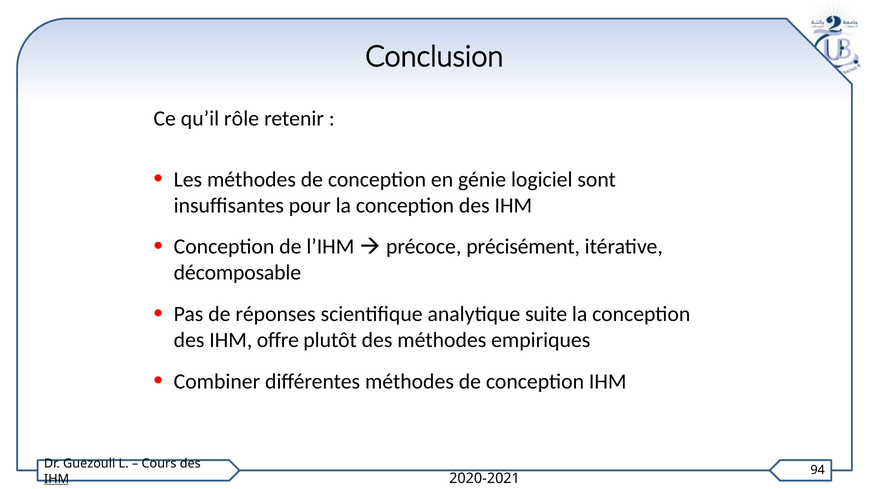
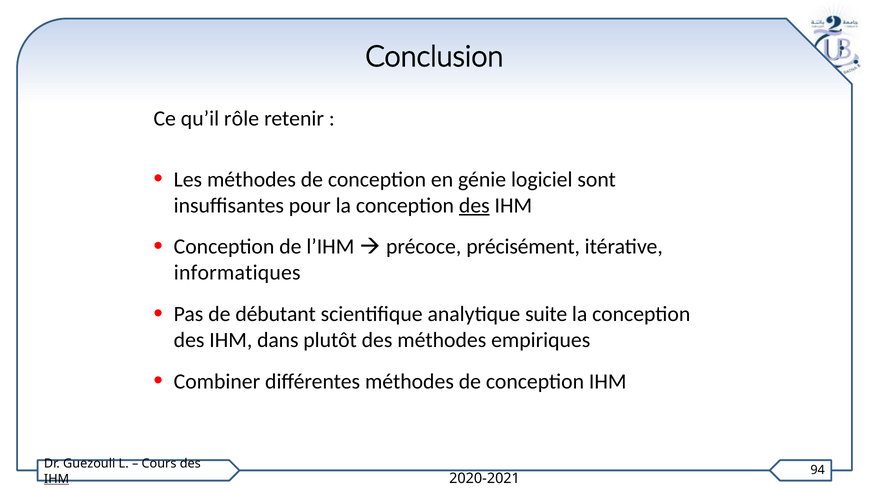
des at (474, 205) underline: none -> present
décomposable: décomposable -> informatiques
réponses: réponses -> débutant
offre: offre -> dans
